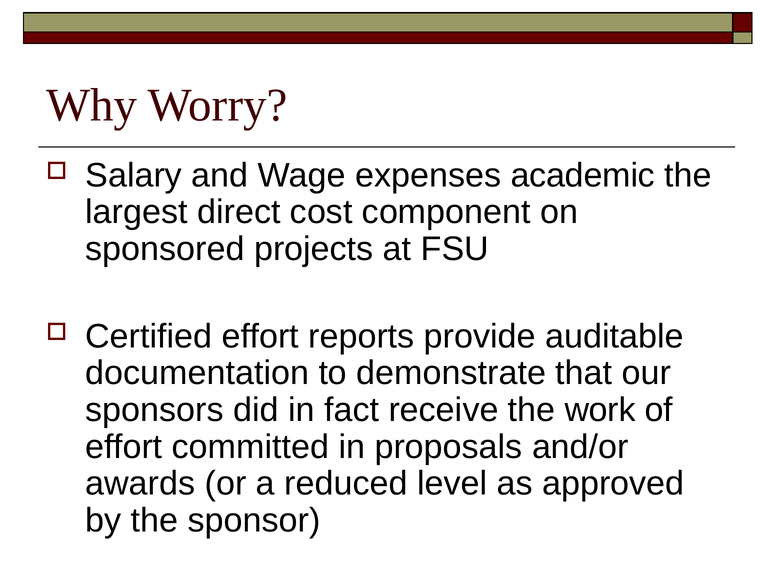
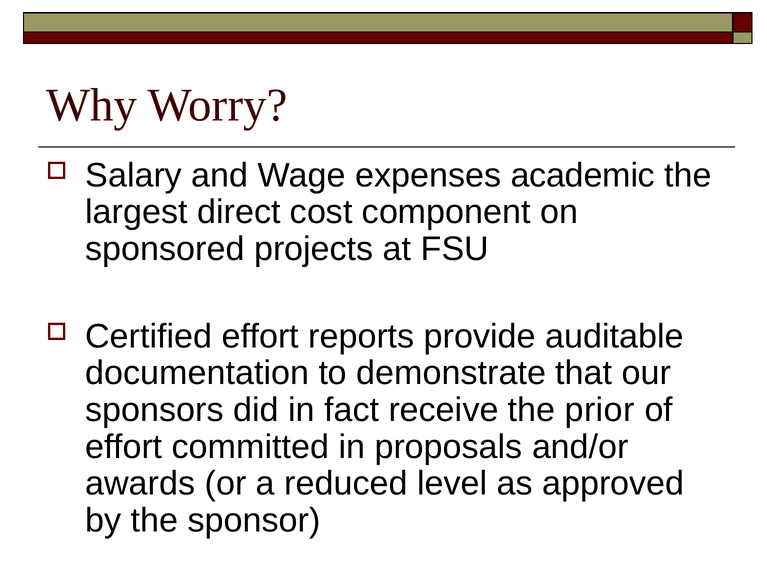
work: work -> prior
